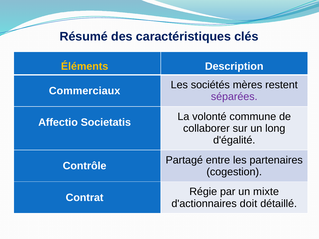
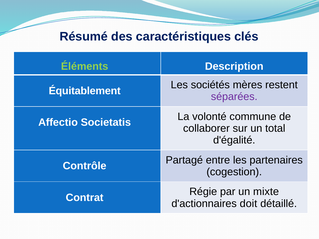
Éléments colour: yellow -> light green
Commerciaux: Commerciaux -> Équitablement
long: long -> total
